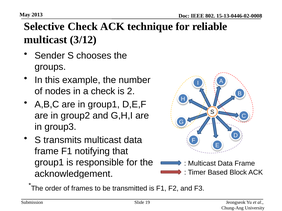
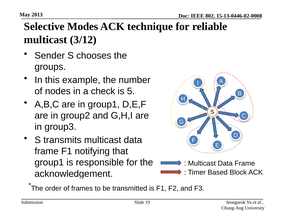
Selective Check: Check -> Modes
2: 2 -> 5
